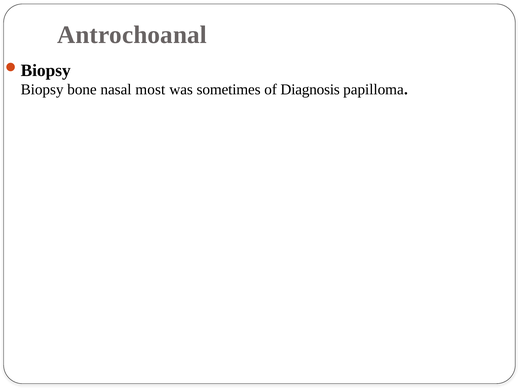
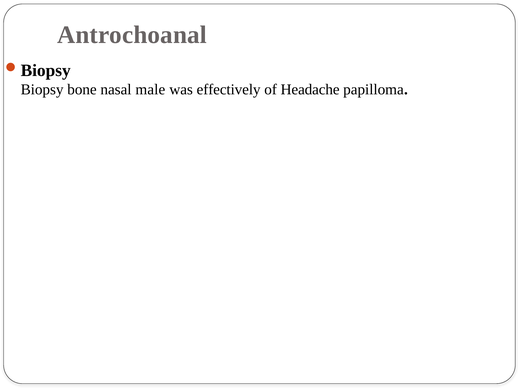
most: most -> male
sometimes: sometimes -> effectively
Diagnosis: Diagnosis -> Headache
